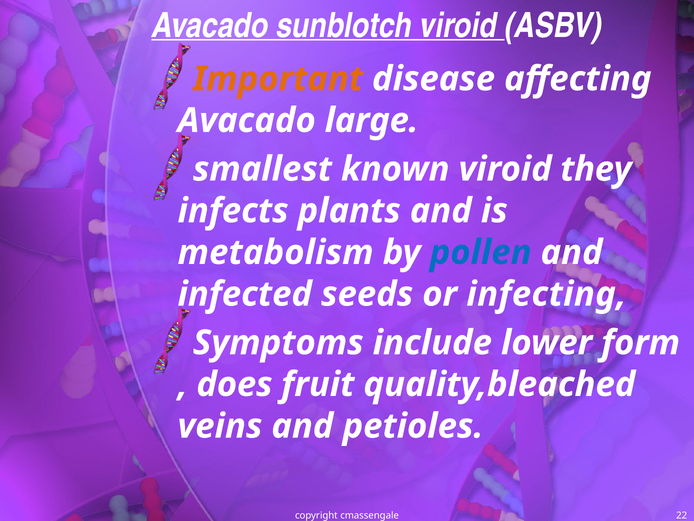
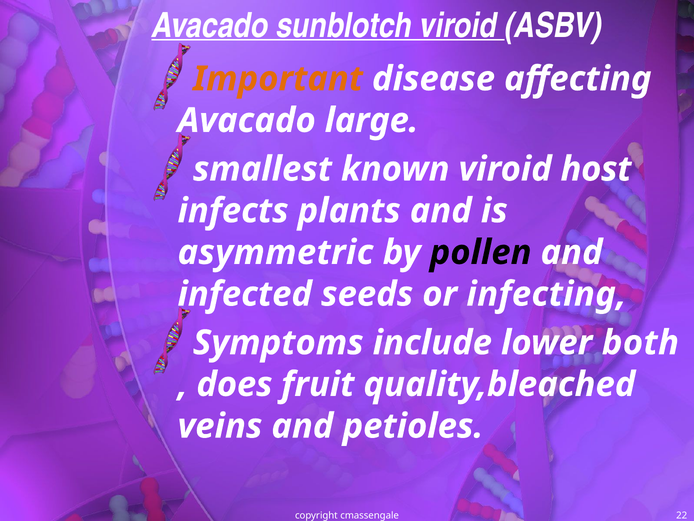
they: they -> host
metabolism: metabolism -> asymmetric
pollen colour: blue -> black
form: form -> both
